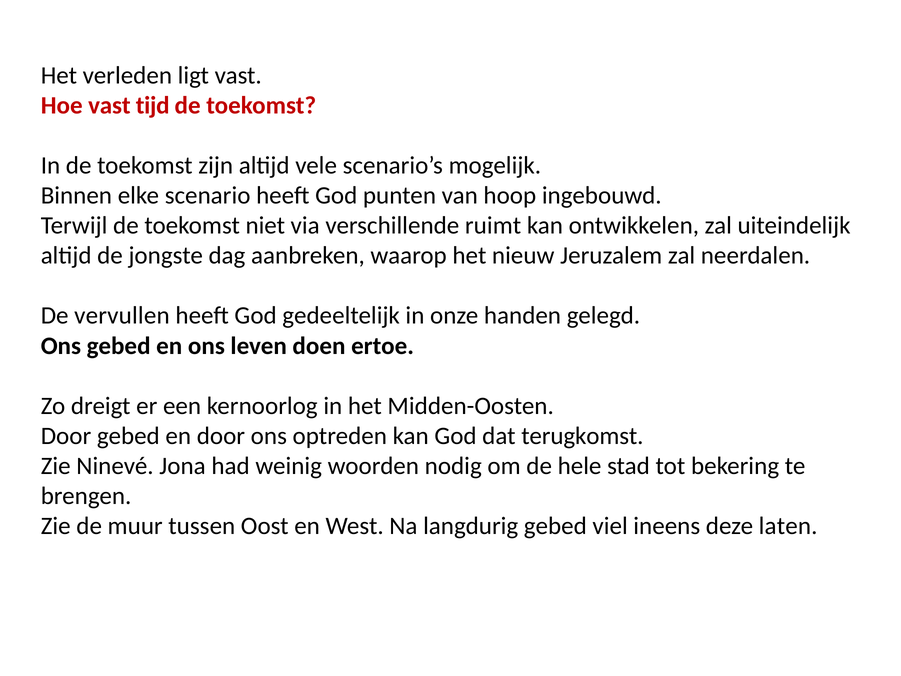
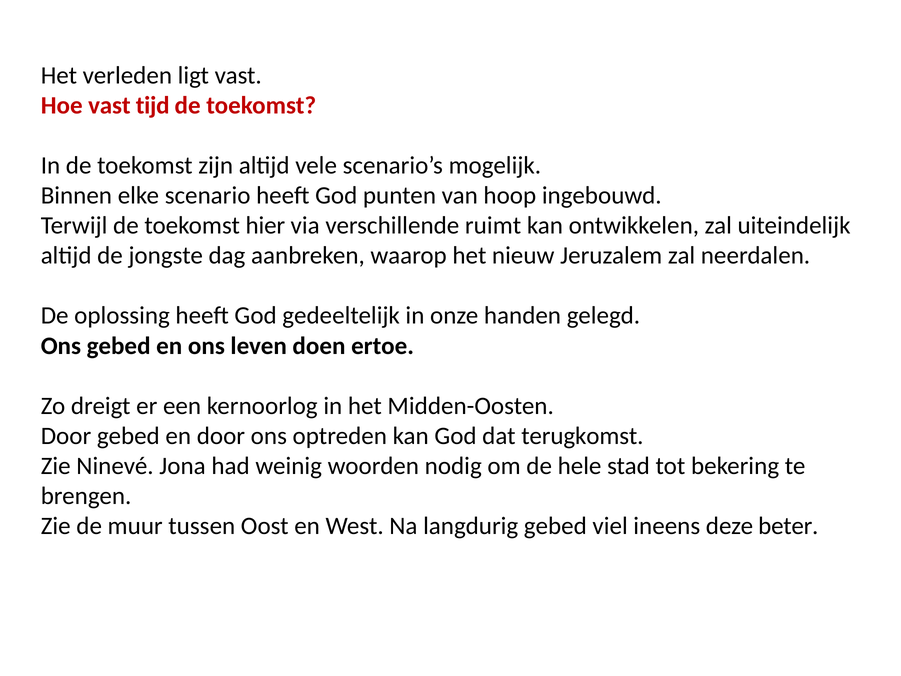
niet: niet -> hier
vervullen: vervullen -> oplossing
laten: laten -> beter
